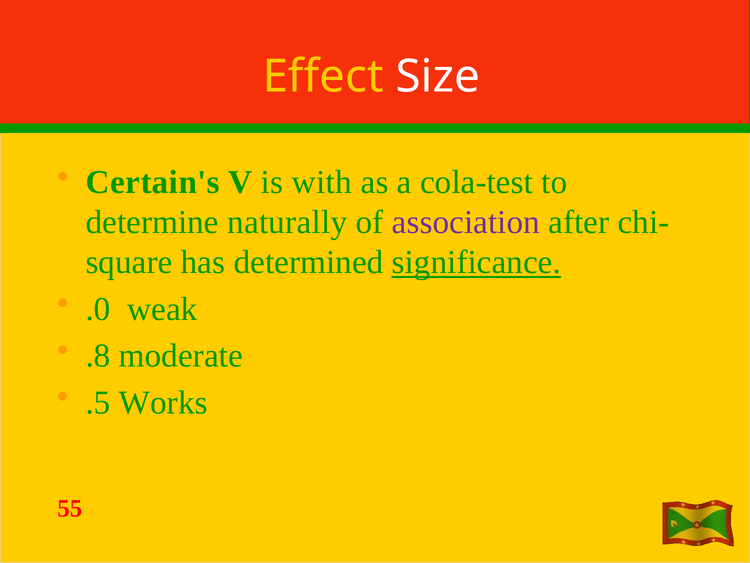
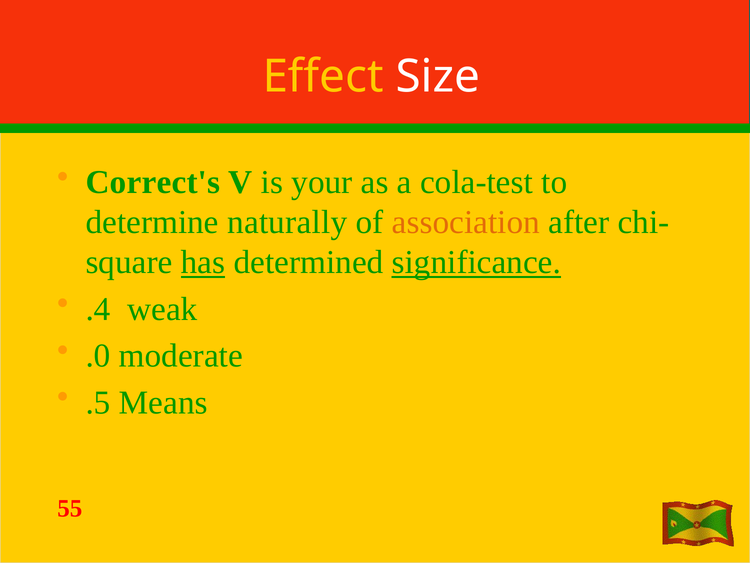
Certain's: Certain's -> Correct's
with: with -> your
association colour: purple -> orange
has underline: none -> present
.0: .0 -> .4
.8: .8 -> .0
Works: Works -> Means
